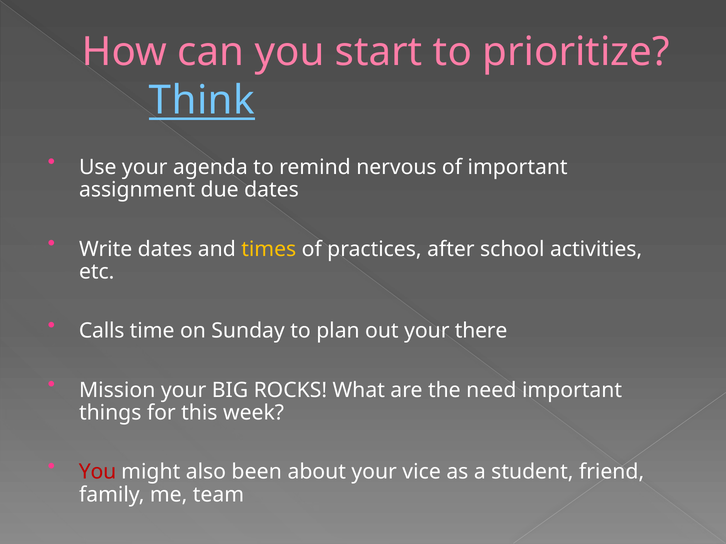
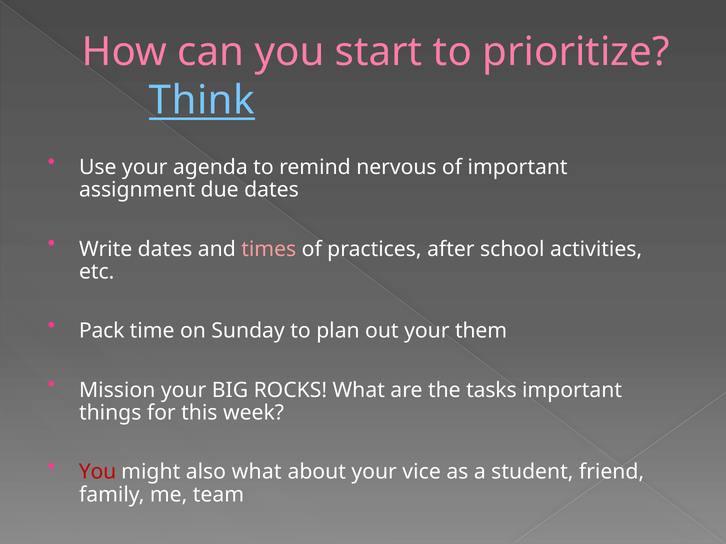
times colour: yellow -> pink
Calls: Calls -> Pack
there: there -> them
need: need -> tasks
also been: been -> what
